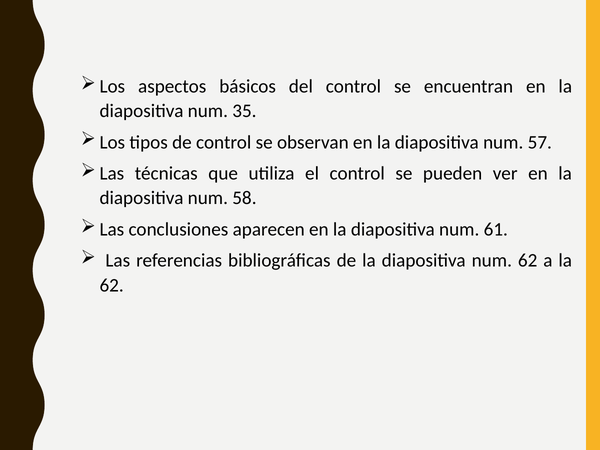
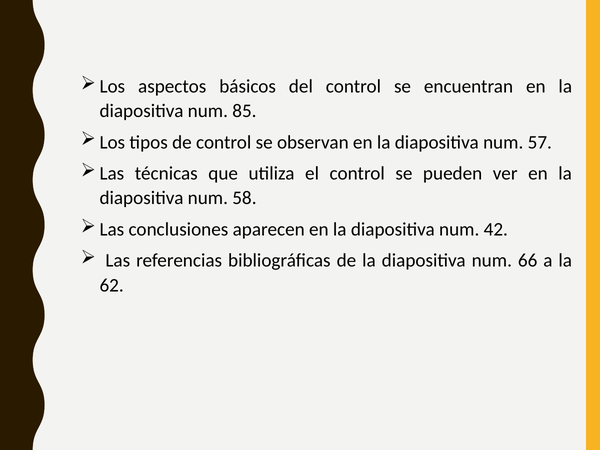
35: 35 -> 85
61: 61 -> 42
num 62: 62 -> 66
